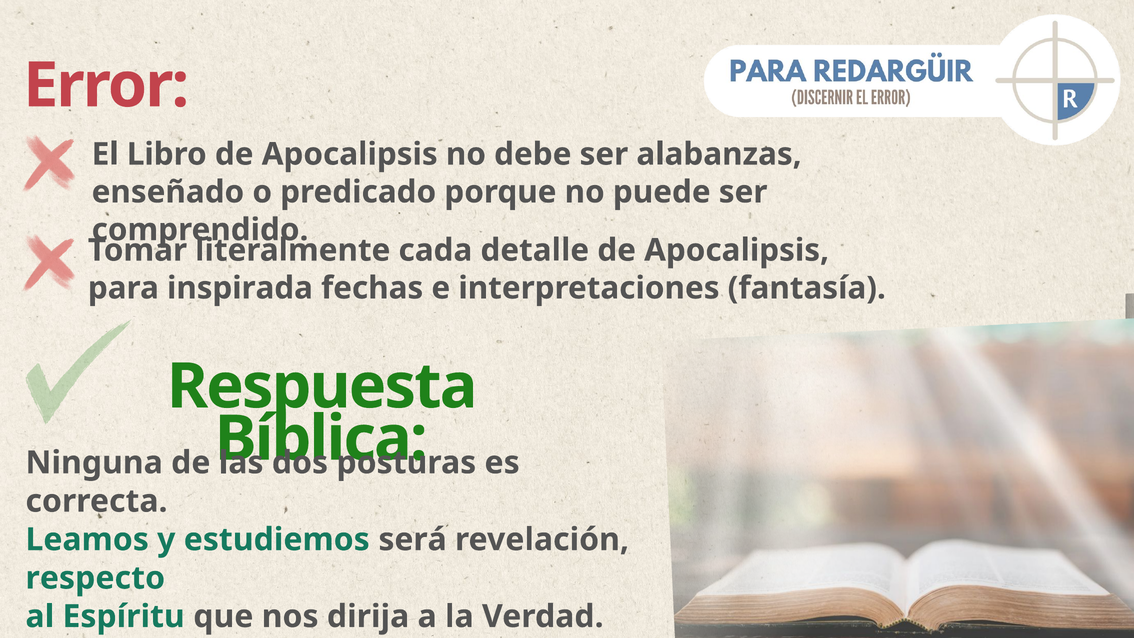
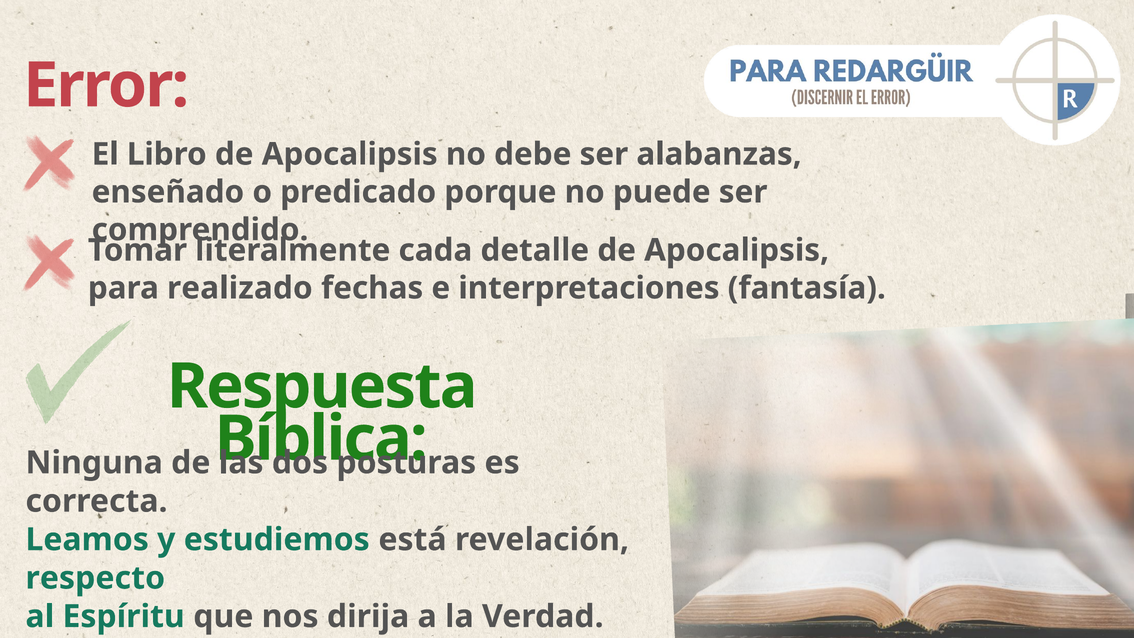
inspirada: inspirada -> realizado
será: será -> está
